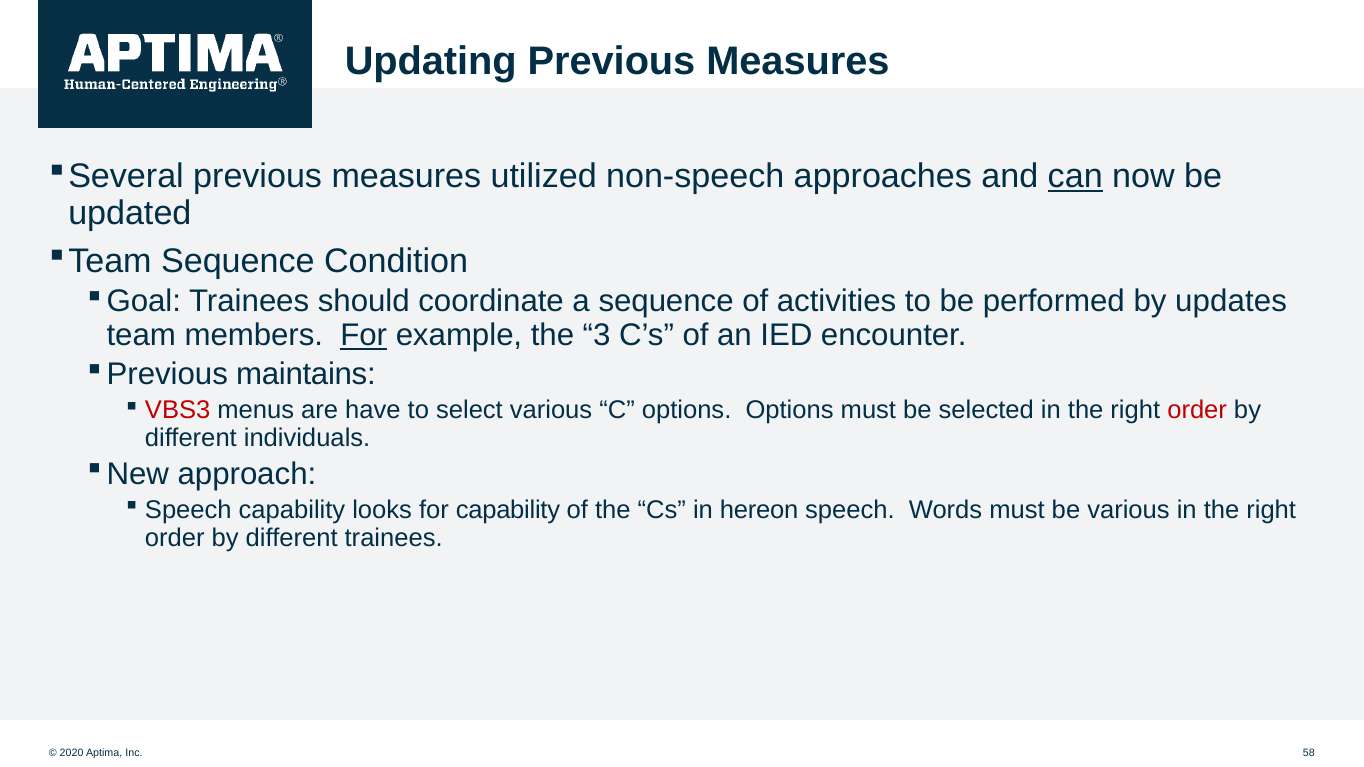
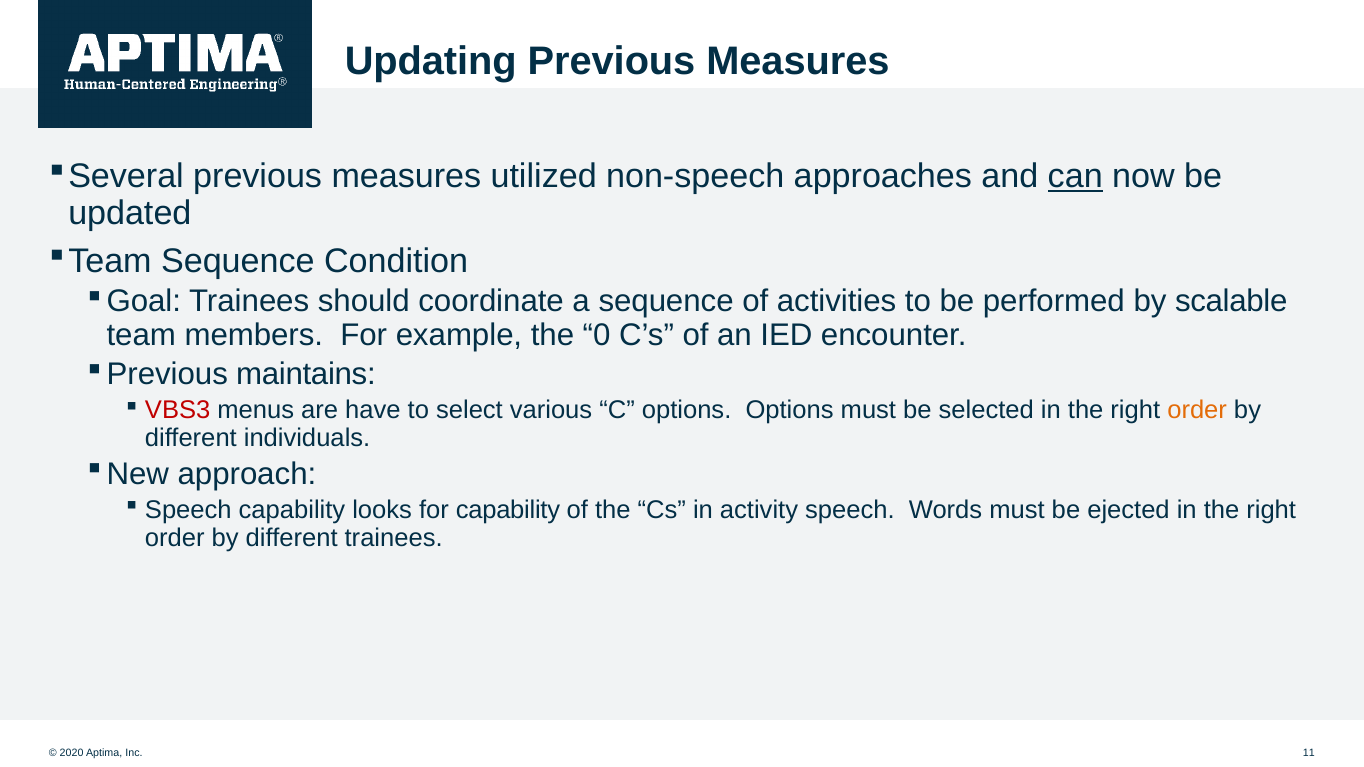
updates: updates -> scalable
For at (364, 335) underline: present -> none
3: 3 -> 0
order at (1197, 411) colour: red -> orange
hereon: hereon -> activity
be various: various -> ejected
58: 58 -> 11
